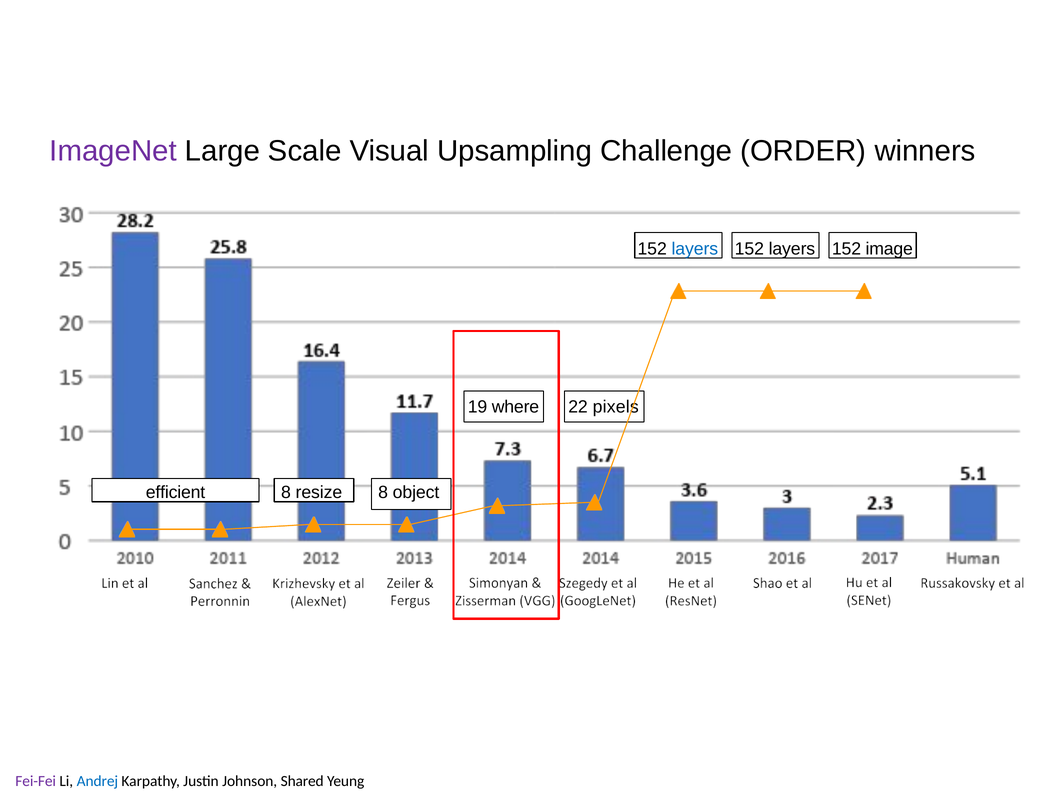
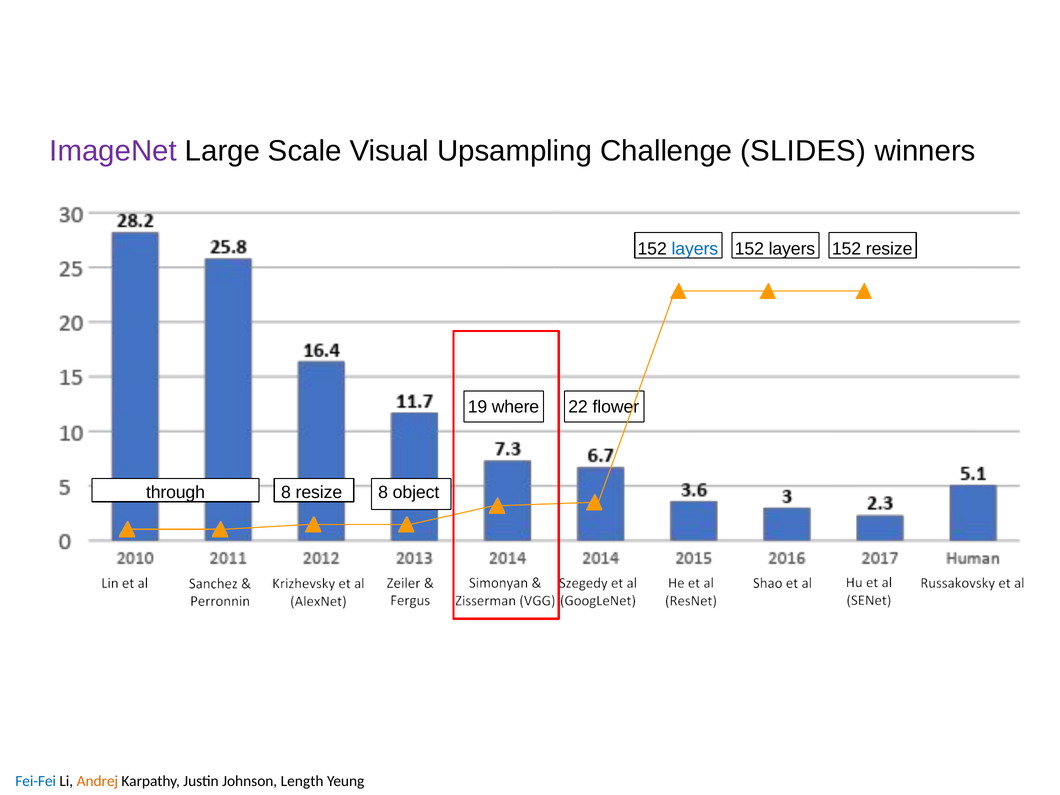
ORDER: ORDER -> SLIDES
152 image: image -> resize
pixels: pixels -> flower
efficient: efficient -> through
Fei-Fei at (36, 781) colour: purple -> blue
Andrej colour: blue -> orange
Shared: Shared -> Length
